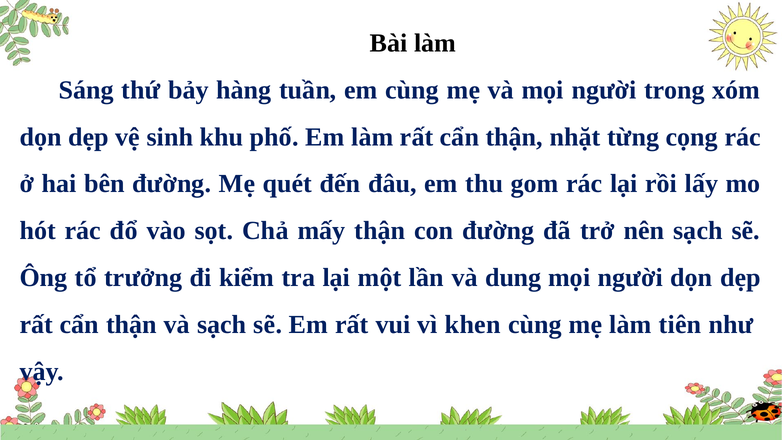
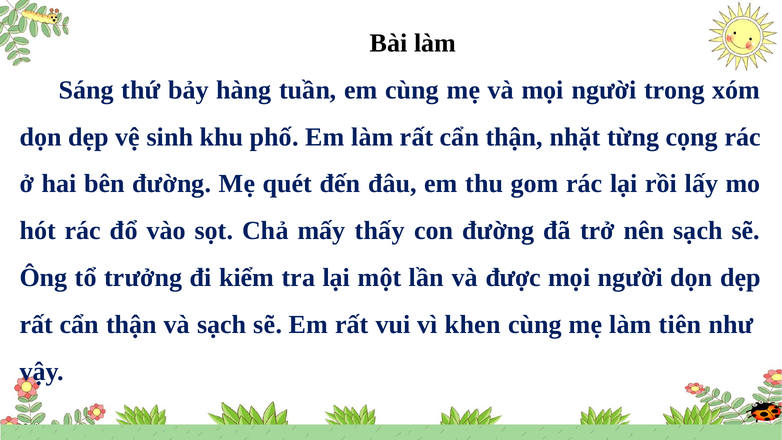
mấy thận: thận -> thấy
dung: dung -> được
